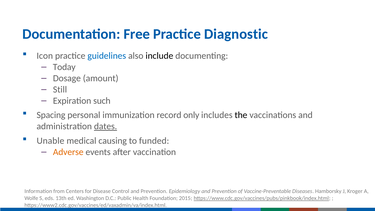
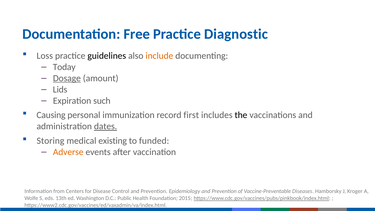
Icon: Icon -> Loss
guidelines colour: blue -> black
include colour: black -> orange
Dosage underline: none -> present
Still: Still -> Lids
Spacing: Spacing -> Causing
only: only -> first
Unable: Unable -> Storing
causing: causing -> existing
